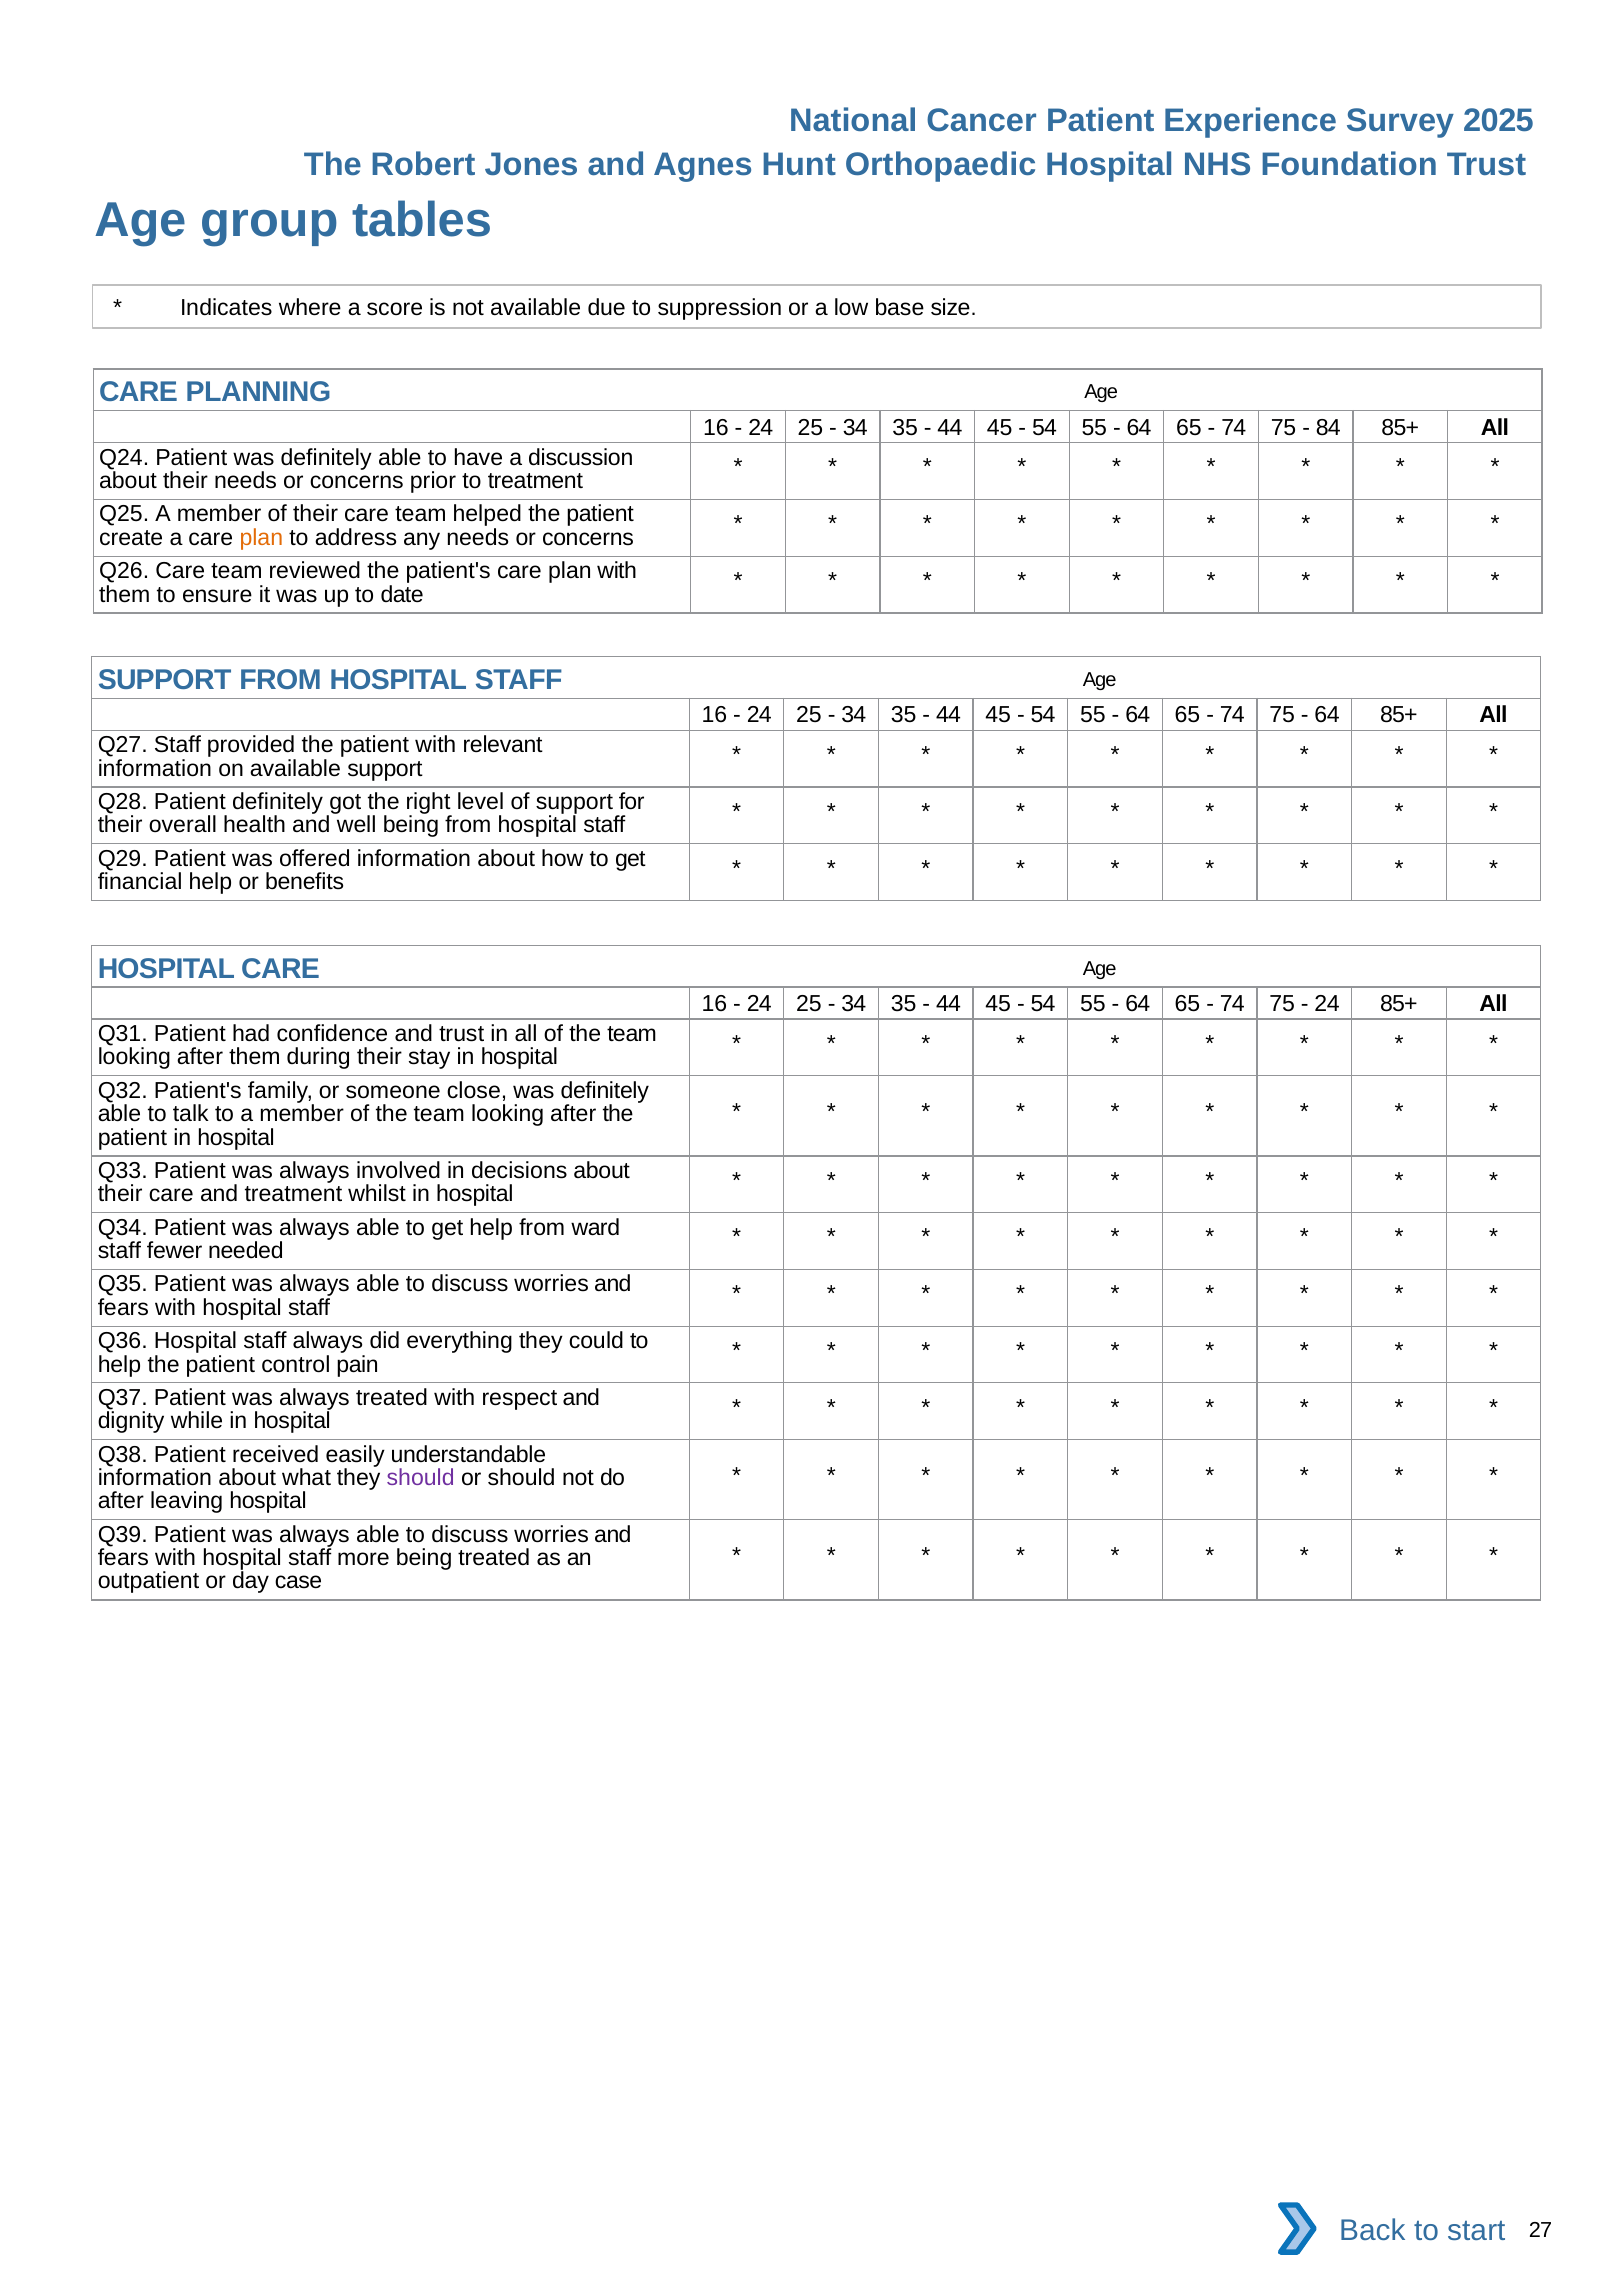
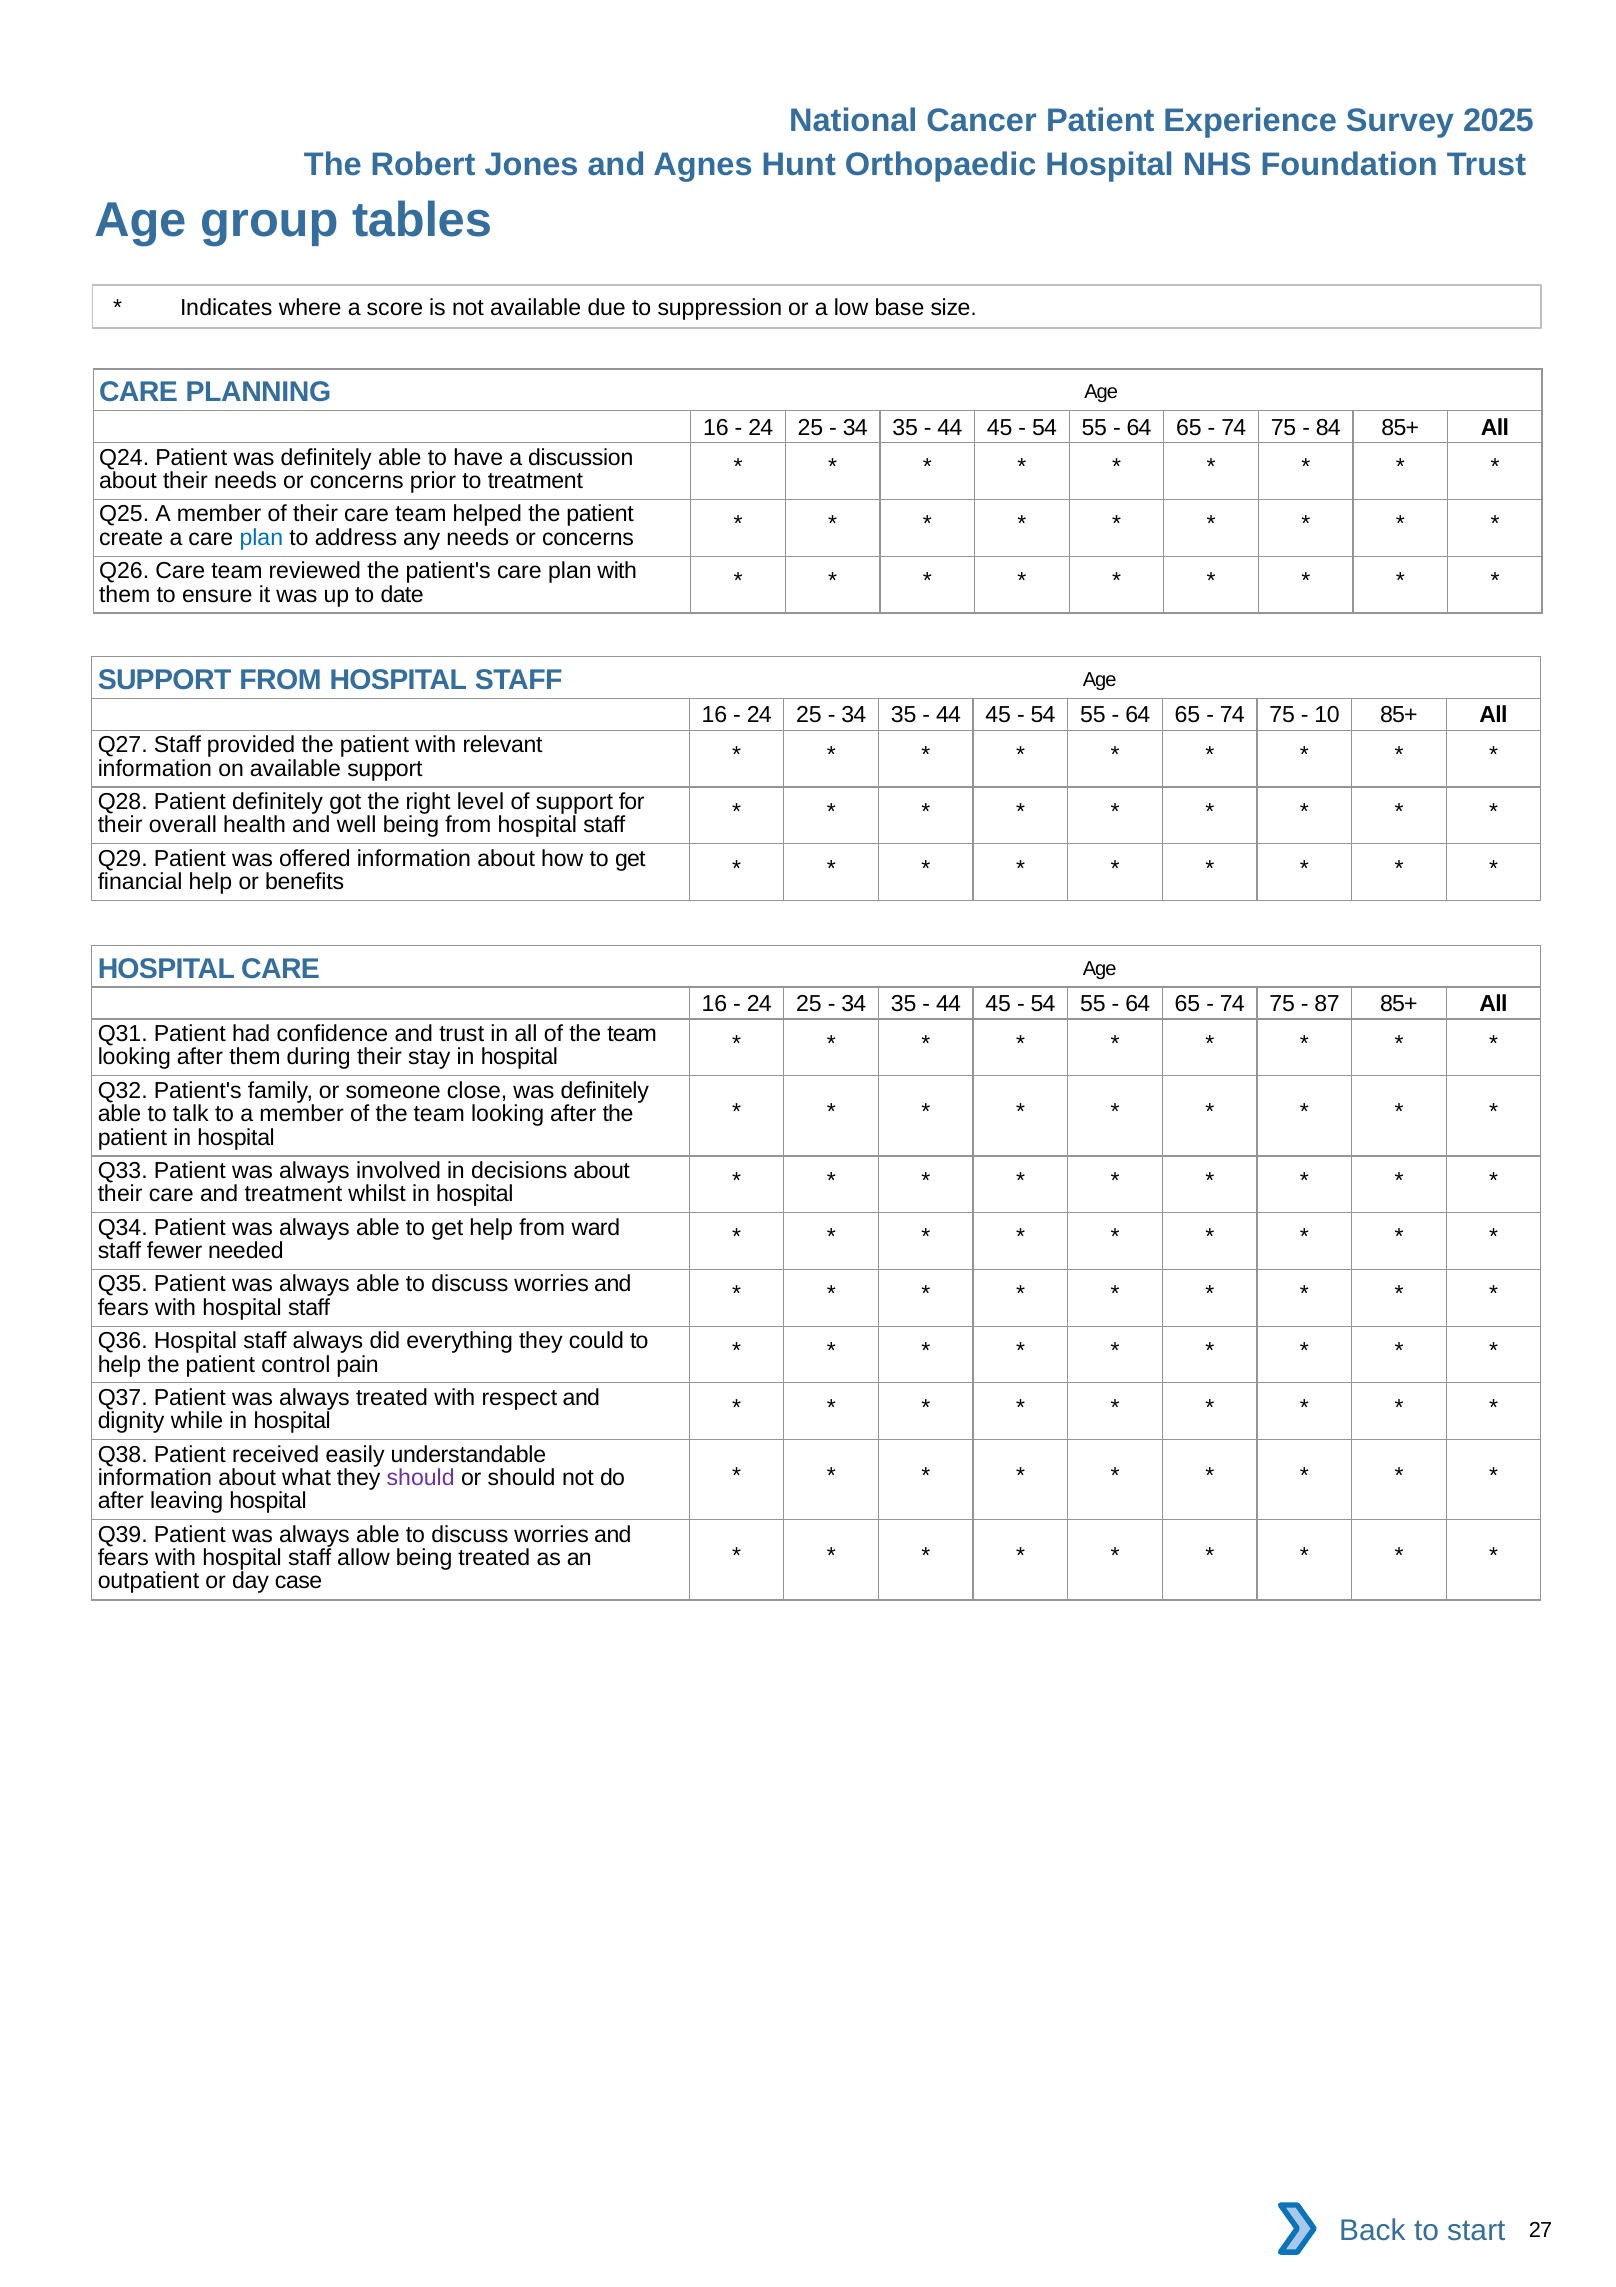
plan at (261, 538) colour: orange -> blue
64 at (1327, 715): 64 -> 10
24 at (1327, 1004): 24 -> 87
more: more -> allow
